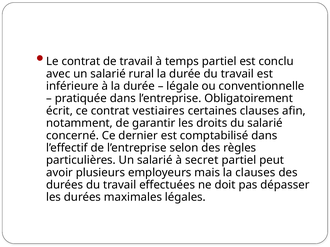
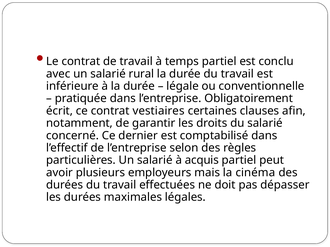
secret: secret -> acquis
la clauses: clauses -> cinéma
